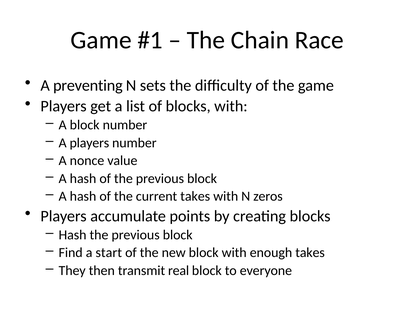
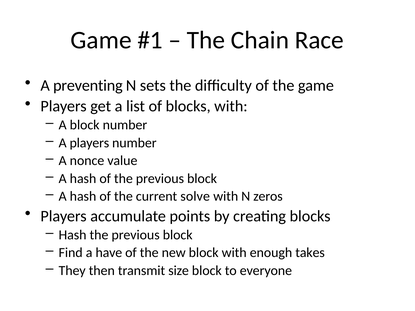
current takes: takes -> solve
start: start -> have
real: real -> size
